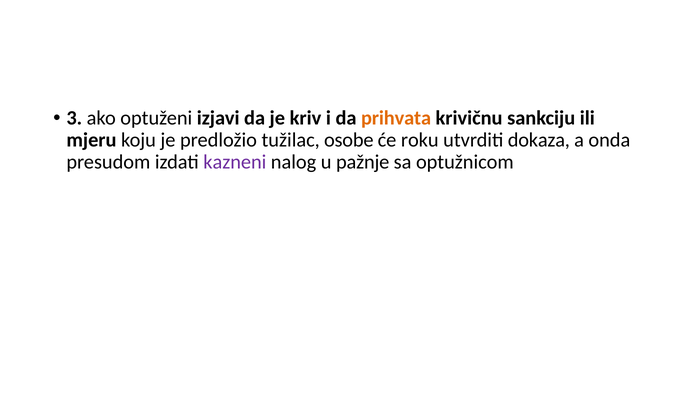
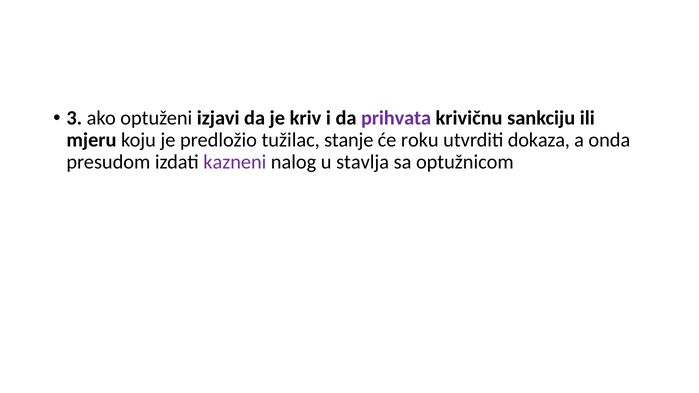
prihvata colour: orange -> purple
osobe: osobe -> stanje
pažnje: pažnje -> stavlja
